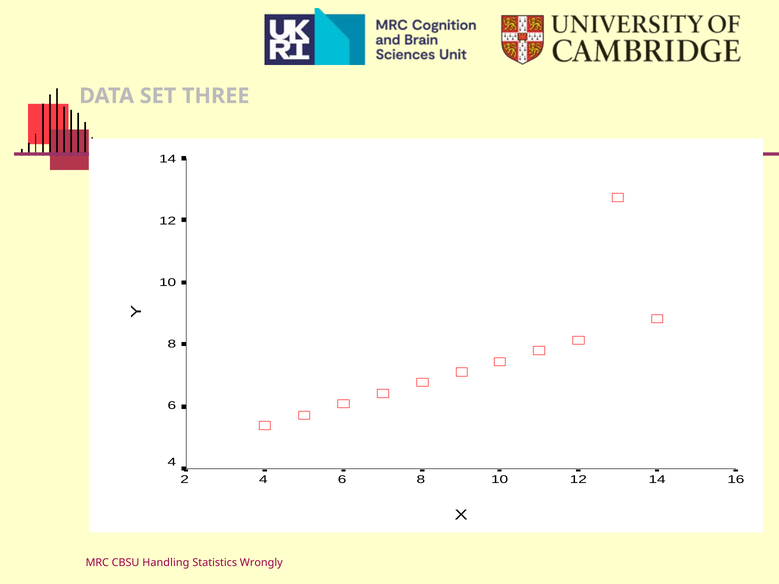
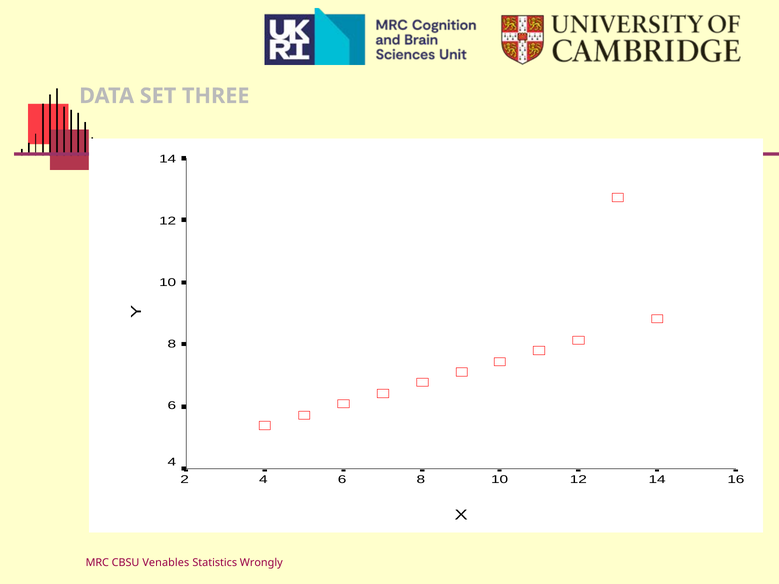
Handling: Handling -> Venables
